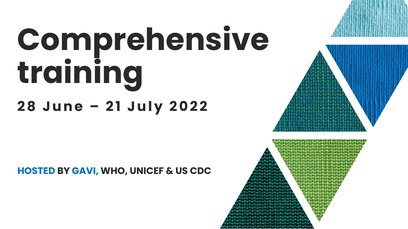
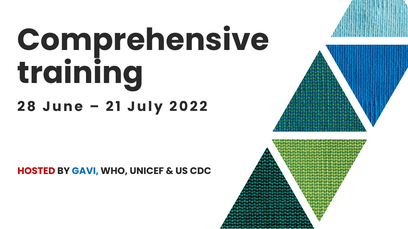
HOSTED colour: blue -> red
